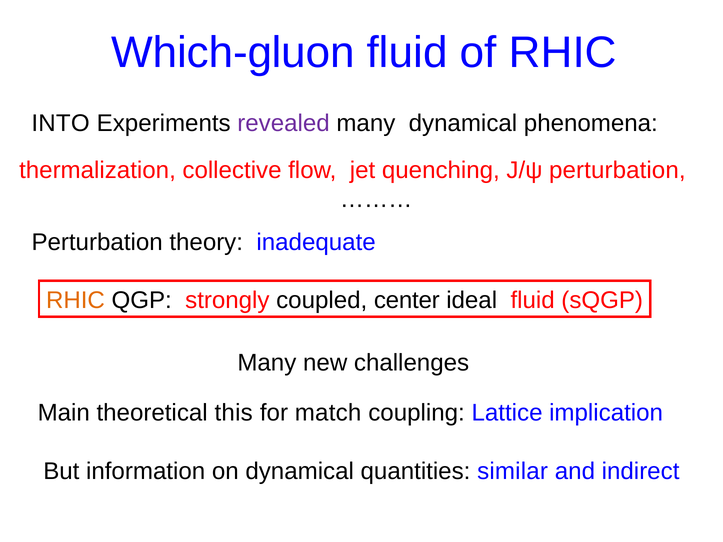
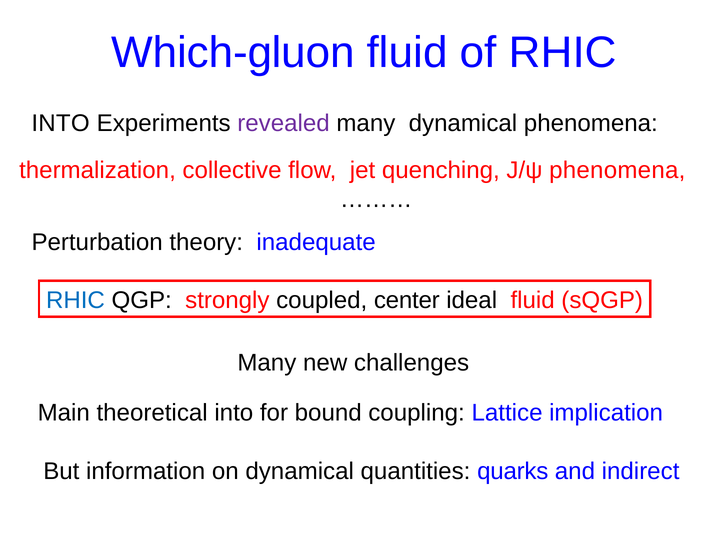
J/ψ perturbation: perturbation -> phenomena
RHIC at (75, 301) colour: orange -> blue
theoretical this: this -> into
match: match -> bound
similar: similar -> quarks
